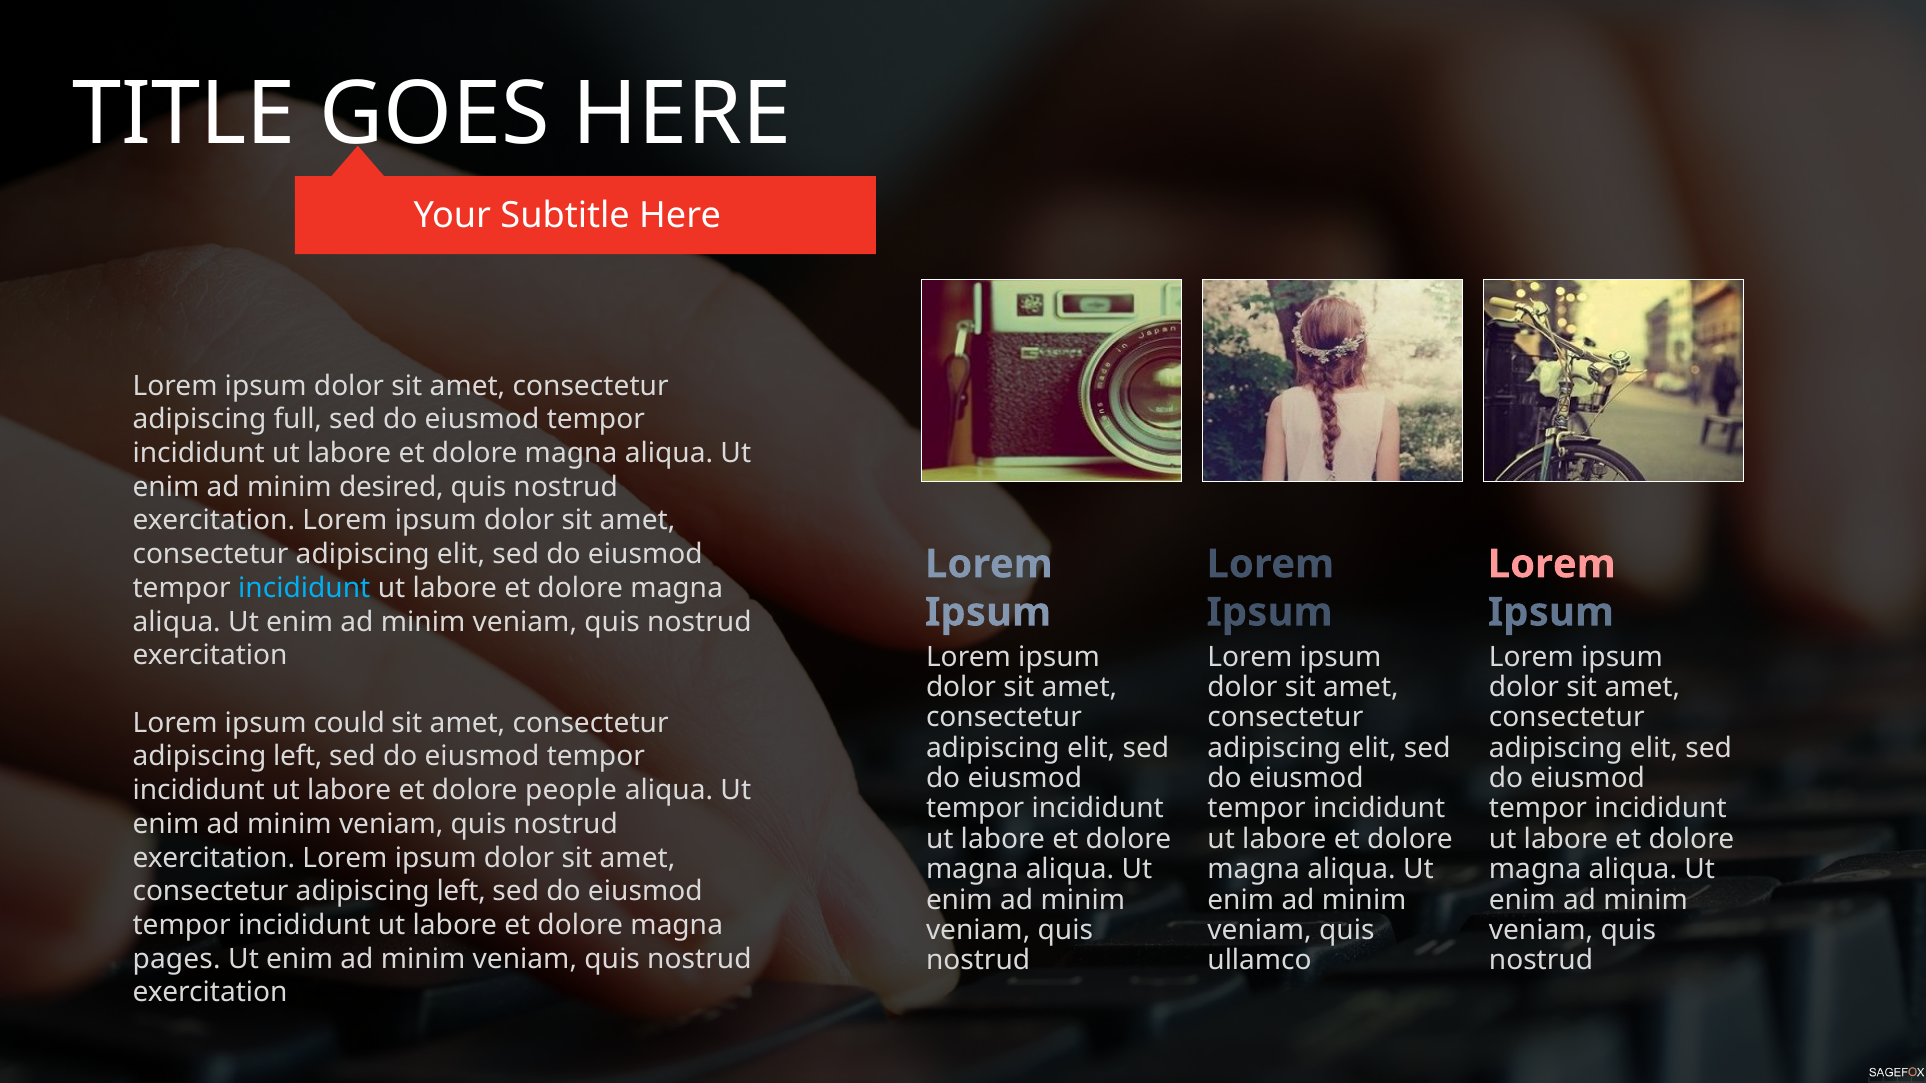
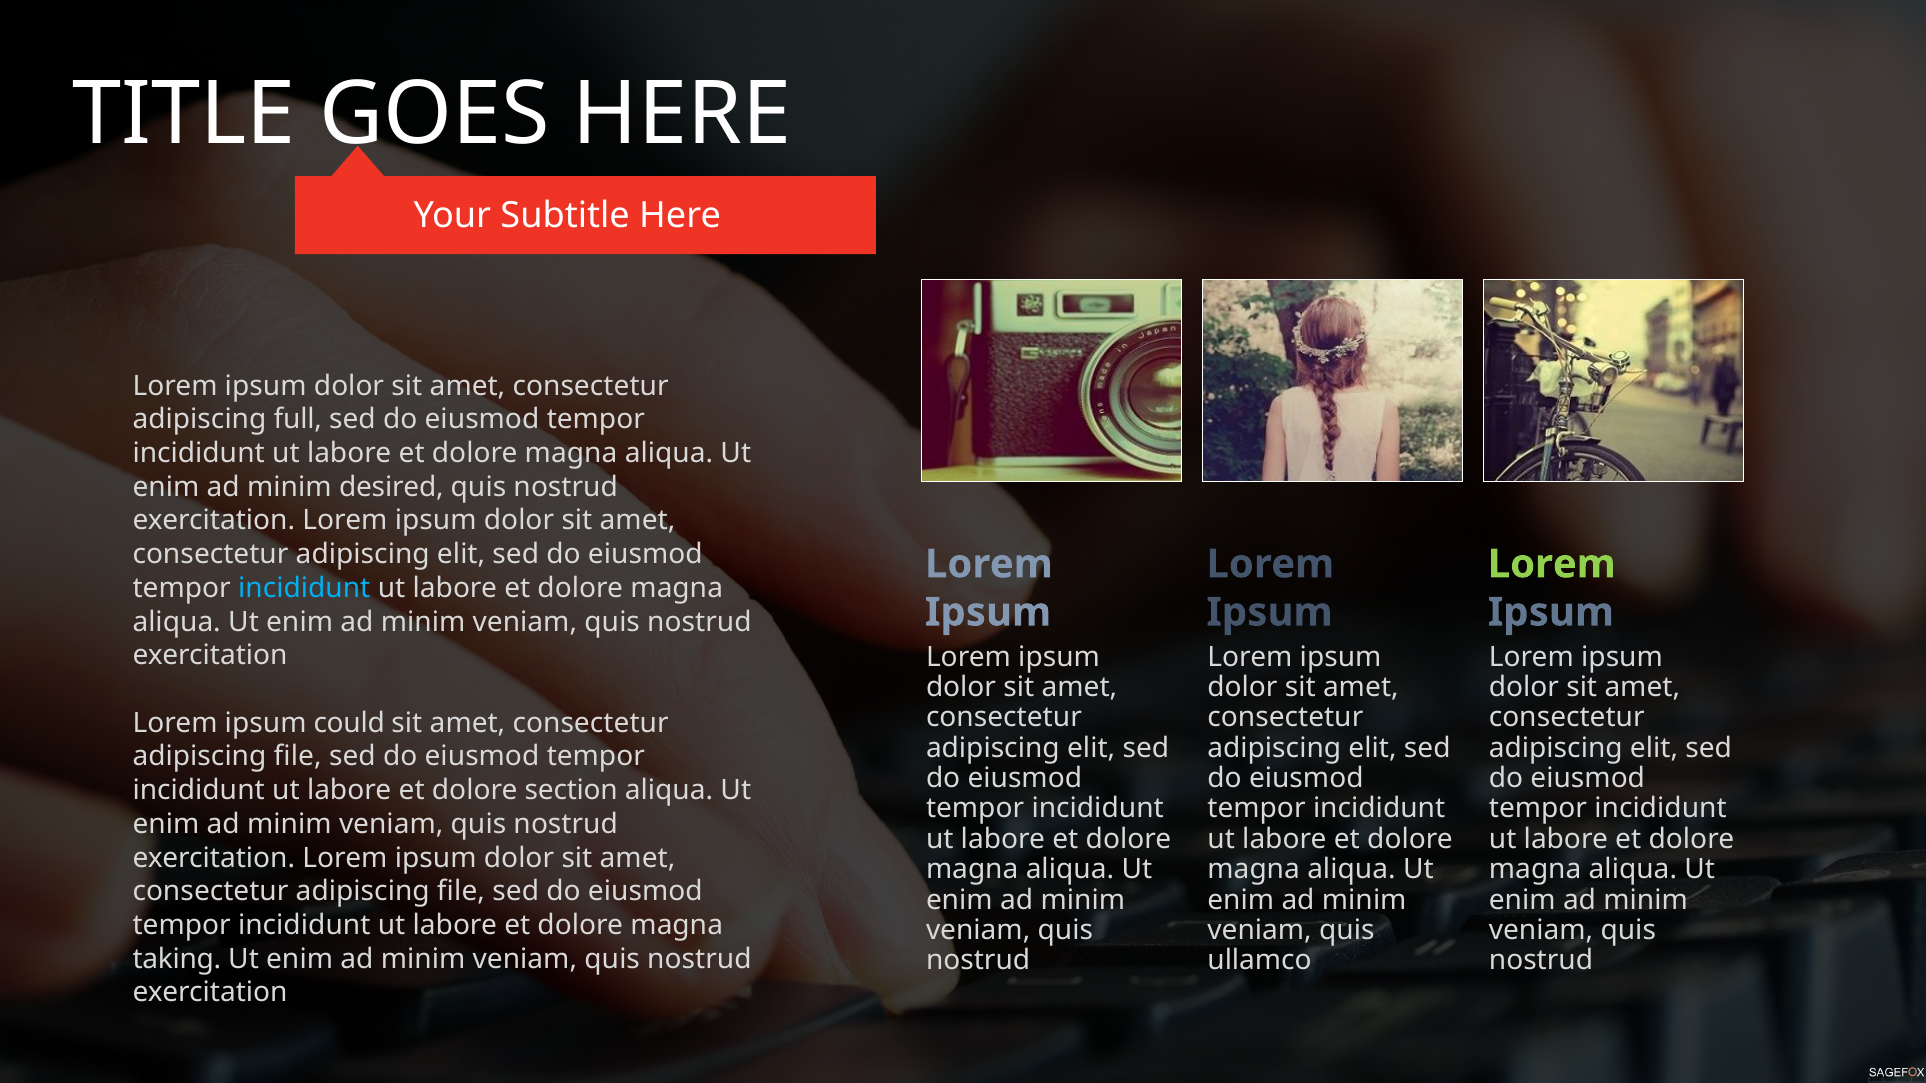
Lorem at (1552, 564) colour: pink -> light green
left at (298, 757): left -> file
people: people -> section
left at (461, 892): left -> file
pages: pages -> taking
